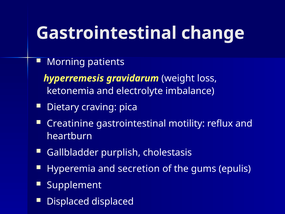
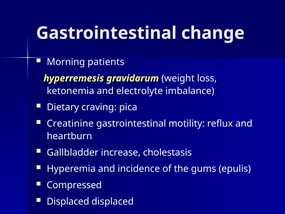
purplish: purplish -> increase
secretion: secretion -> incidence
Supplement: Supplement -> Compressed
